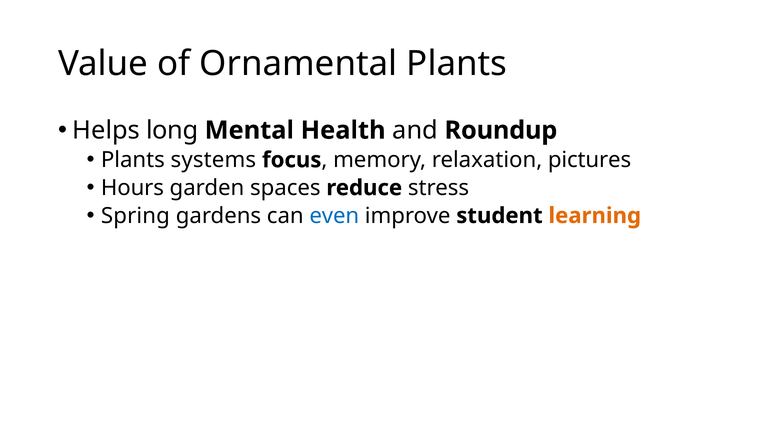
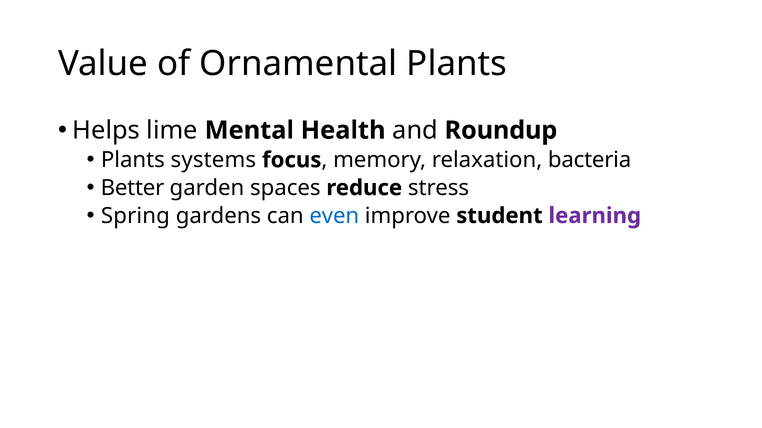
long: long -> lime
pictures: pictures -> bacteria
Hours: Hours -> Better
learning colour: orange -> purple
